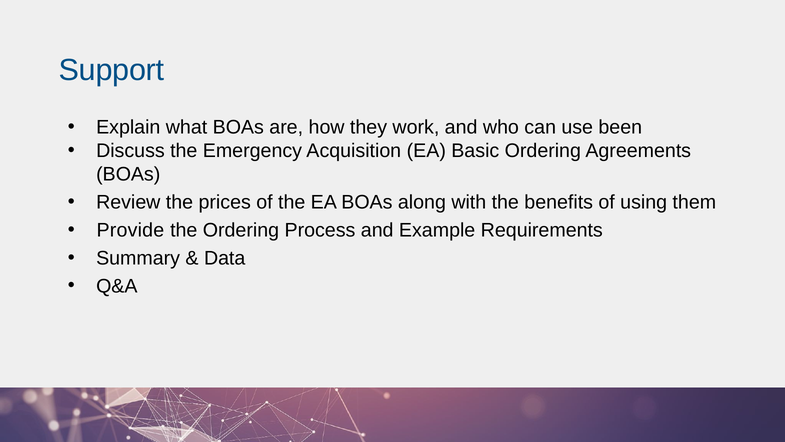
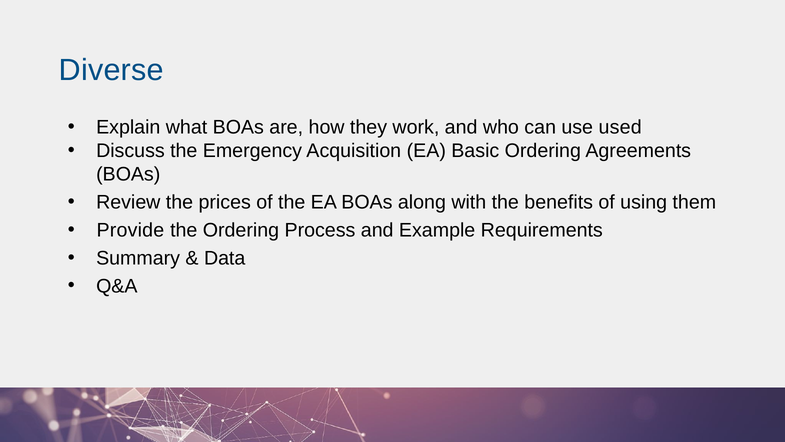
Support: Support -> Diverse
been: been -> used
